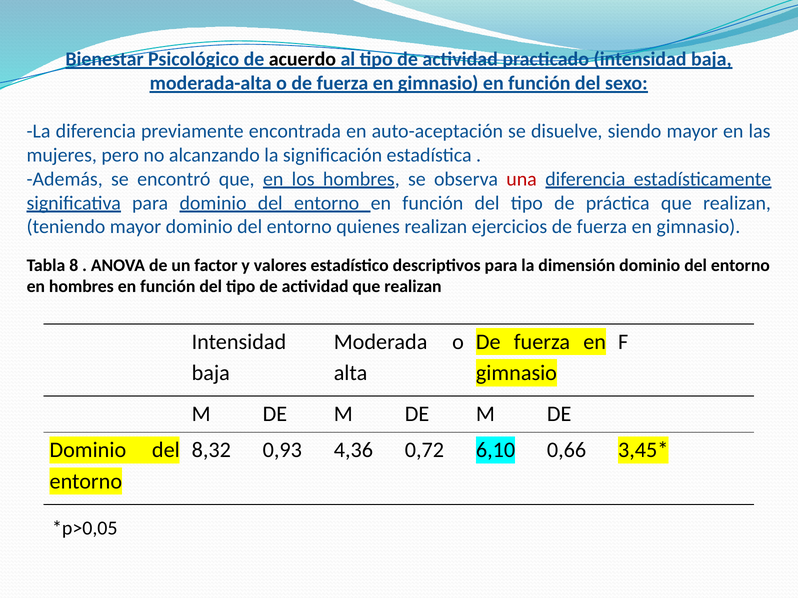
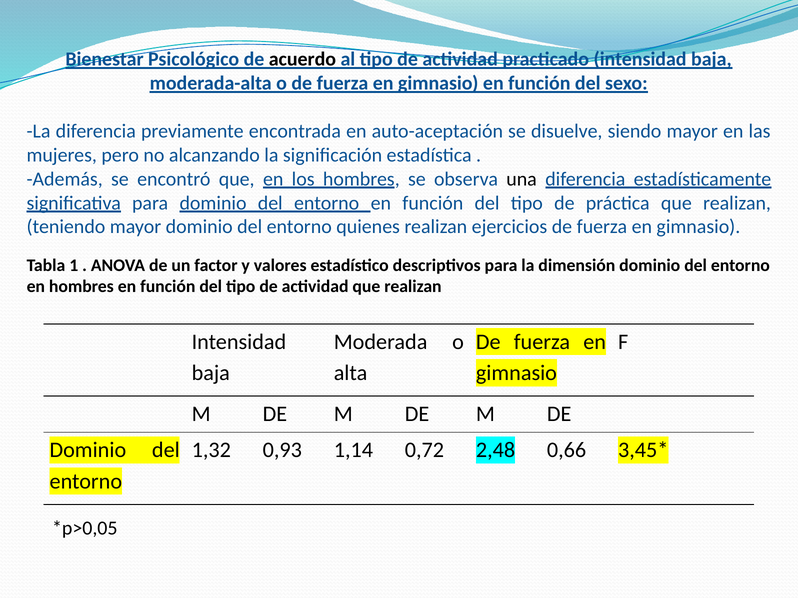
una colour: red -> black
8: 8 -> 1
8,32: 8,32 -> 1,32
4,36: 4,36 -> 1,14
6,10: 6,10 -> 2,48
